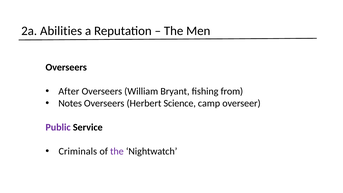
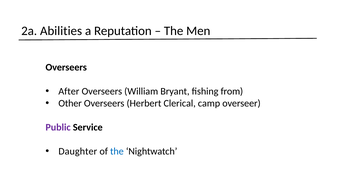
Notes: Notes -> Other
Science: Science -> Clerical
Criminals: Criminals -> Daughter
the at (117, 151) colour: purple -> blue
